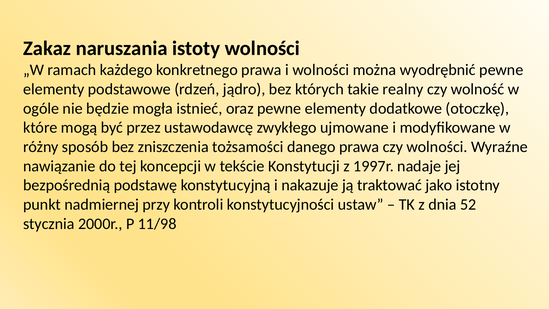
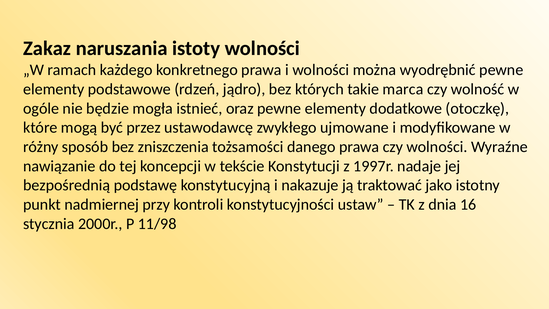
realny: realny -> marca
52: 52 -> 16
